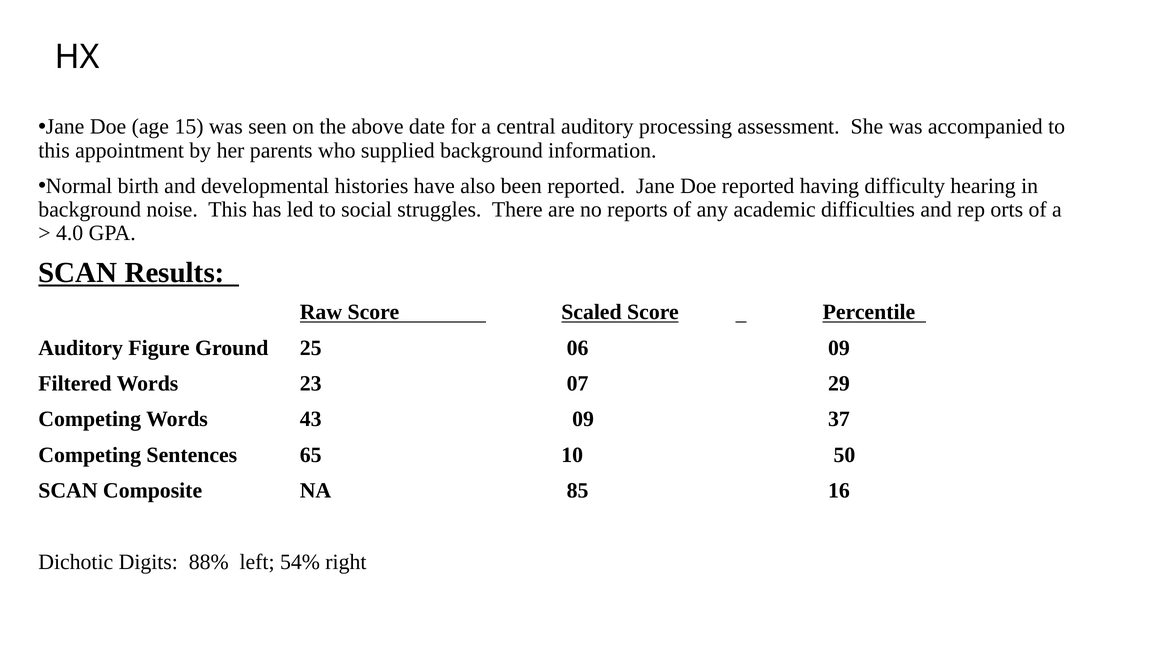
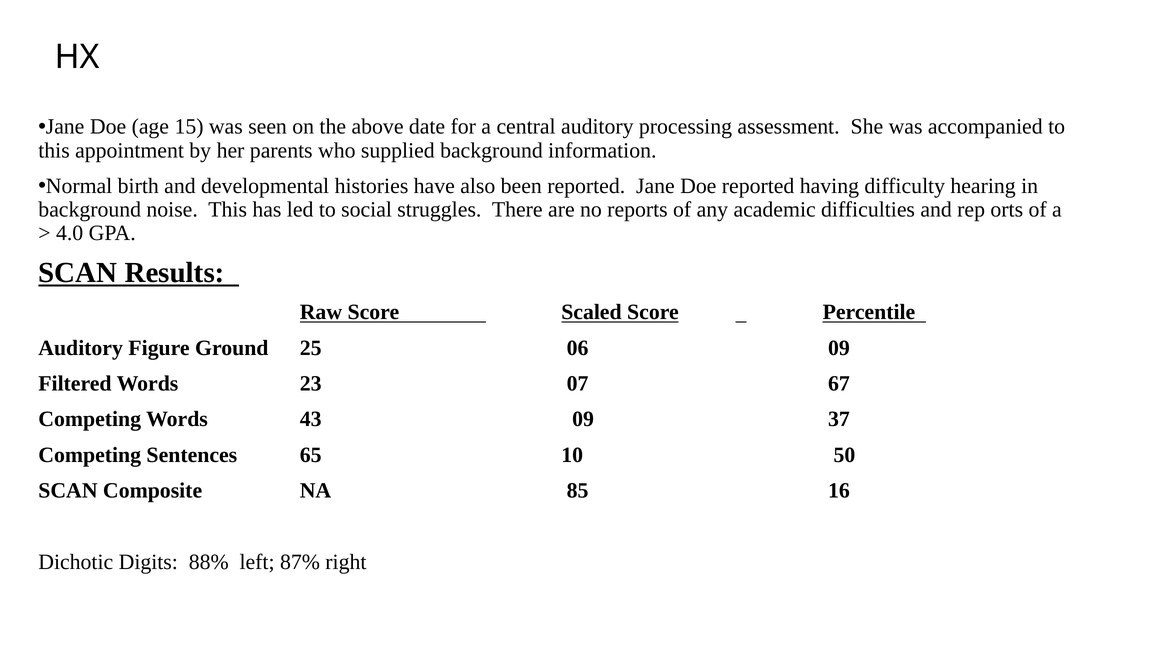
29: 29 -> 67
54%: 54% -> 87%
